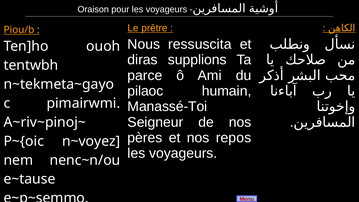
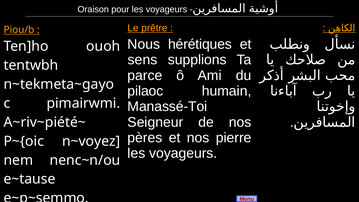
ressuscita: ressuscita -> hérétiques
diras: diras -> sens
A~riv~pinoj~: A~riv~pinoj~ -> A~riv~piété~
repos: repos -> pierre
